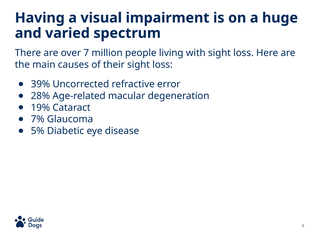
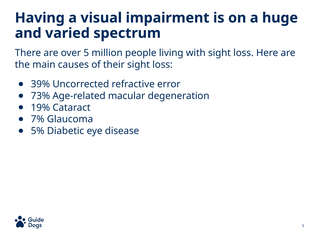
over 7: 7 -> 5
28%: 28% -> 73%
